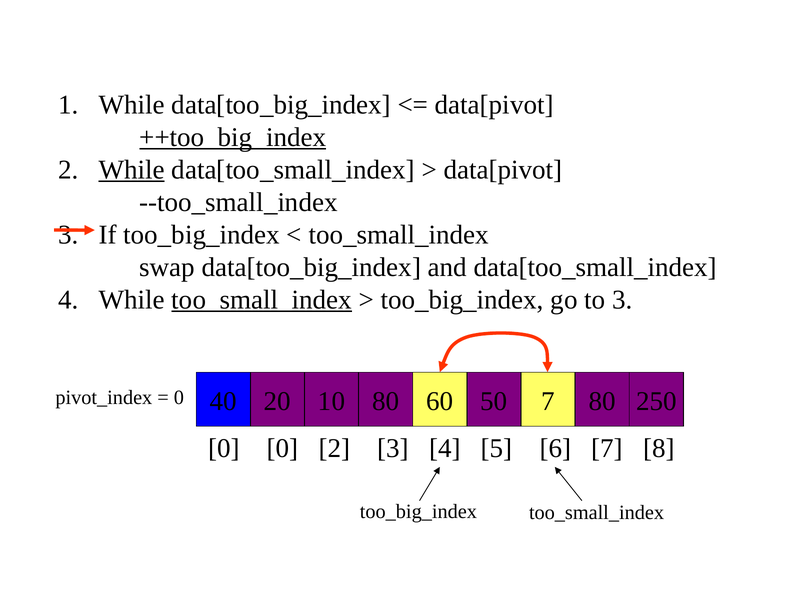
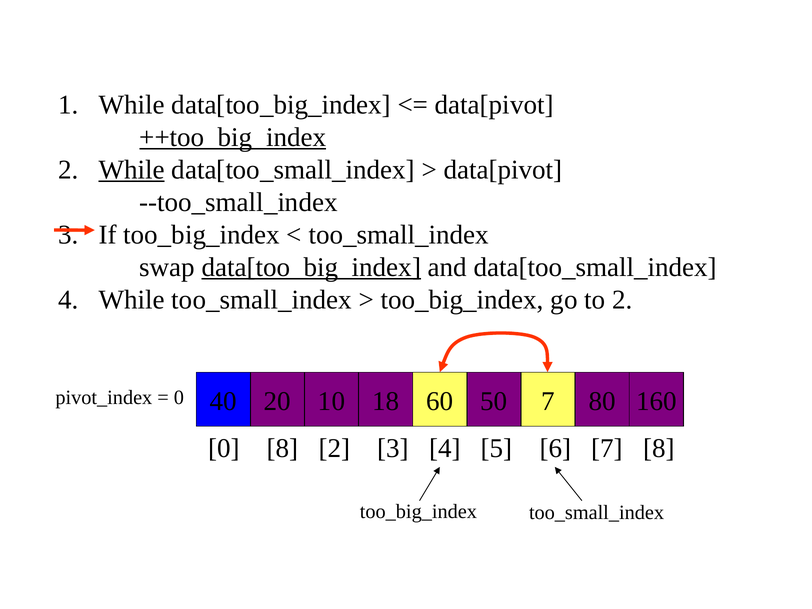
data[too_big_index at (311, 267) underline: none -> present
too_small_index at (262, 300) underline: present -> none
to 3: 3 -> 2
10 80: 80 -> 18
250: 250 -> 160
0 at (283, 448): 0 -> 8
